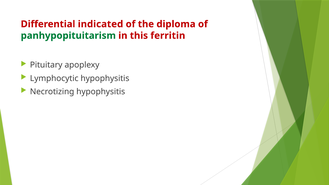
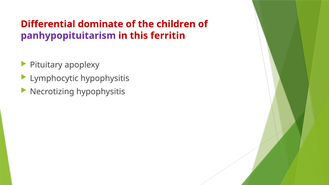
indicated: indicated -> dominate
diploma: diploma -> children
panhypopituitarism colour: green -> purple
